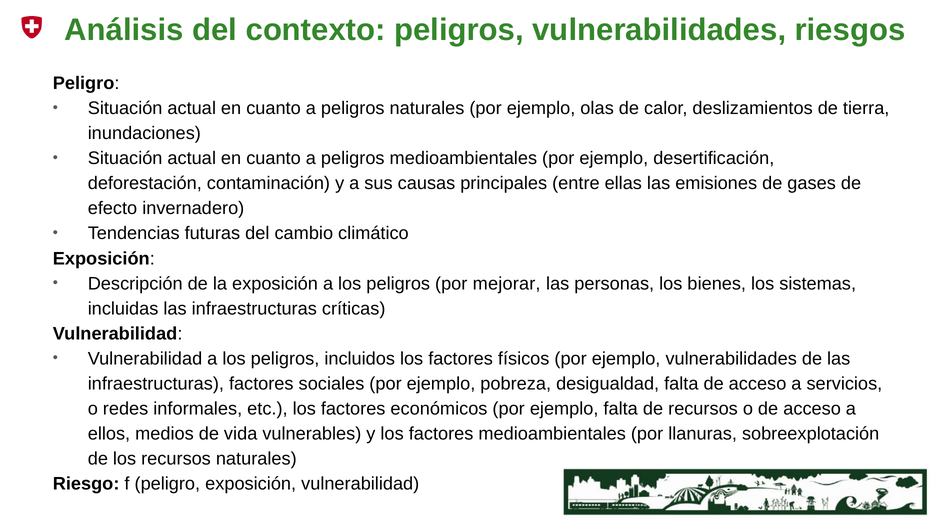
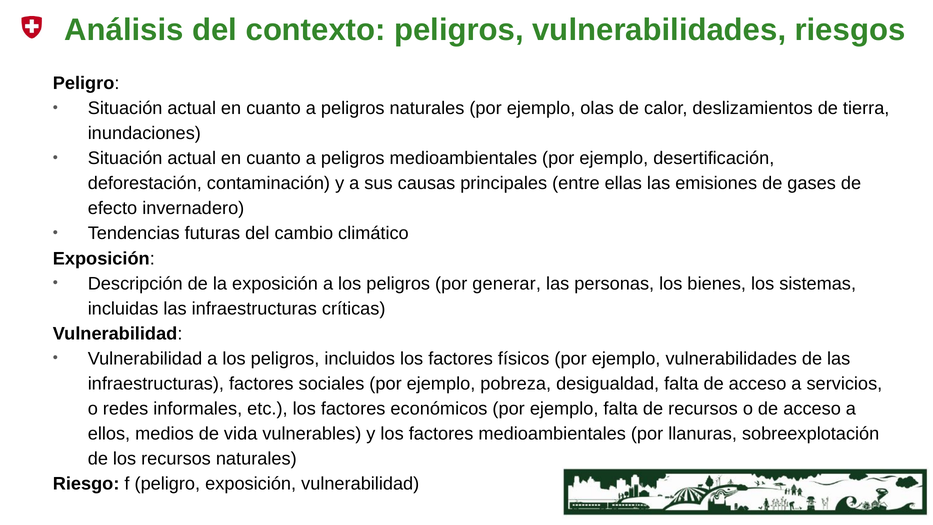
mejorar: mejorar -> generar
